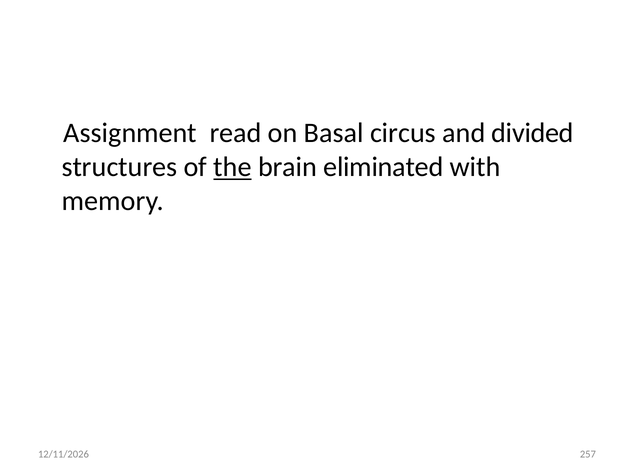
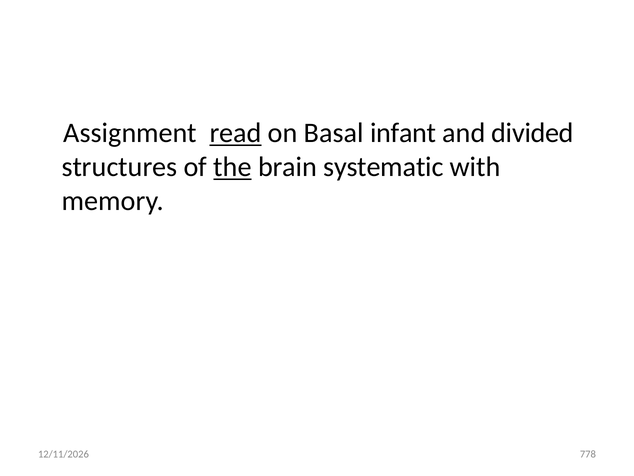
read underline: none -> present
circus: circus -> infant
eliminated: eliminated -> systematic
257: 257 -> 778
